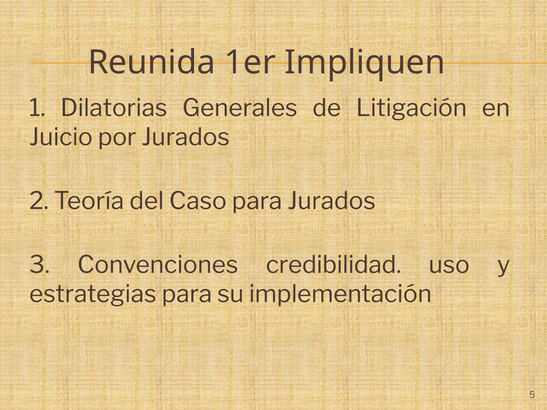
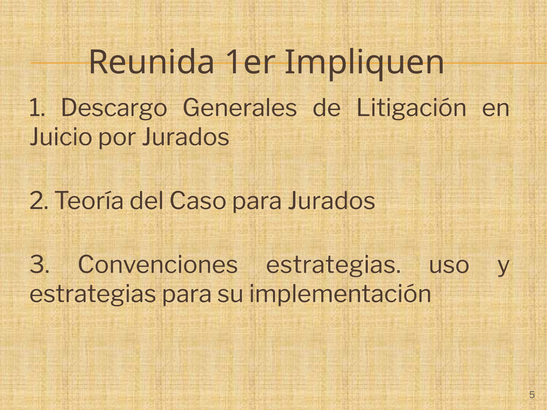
Dilatorias: Dilatorias -> Descargo
Convenciones credibilidad: credibilidad -> estrategias
